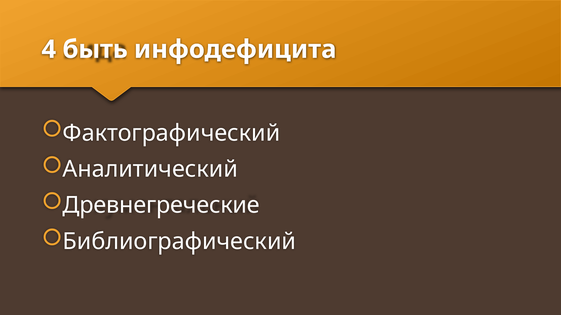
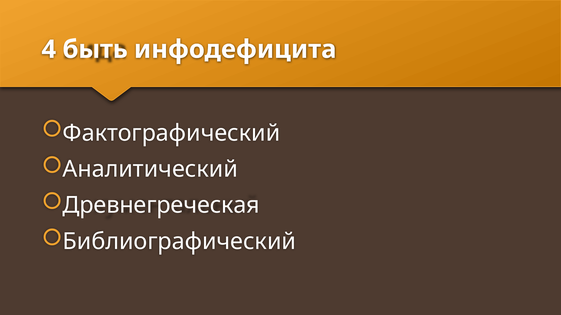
Древнегреческие: Древнегреческие -> Древнегреческая
